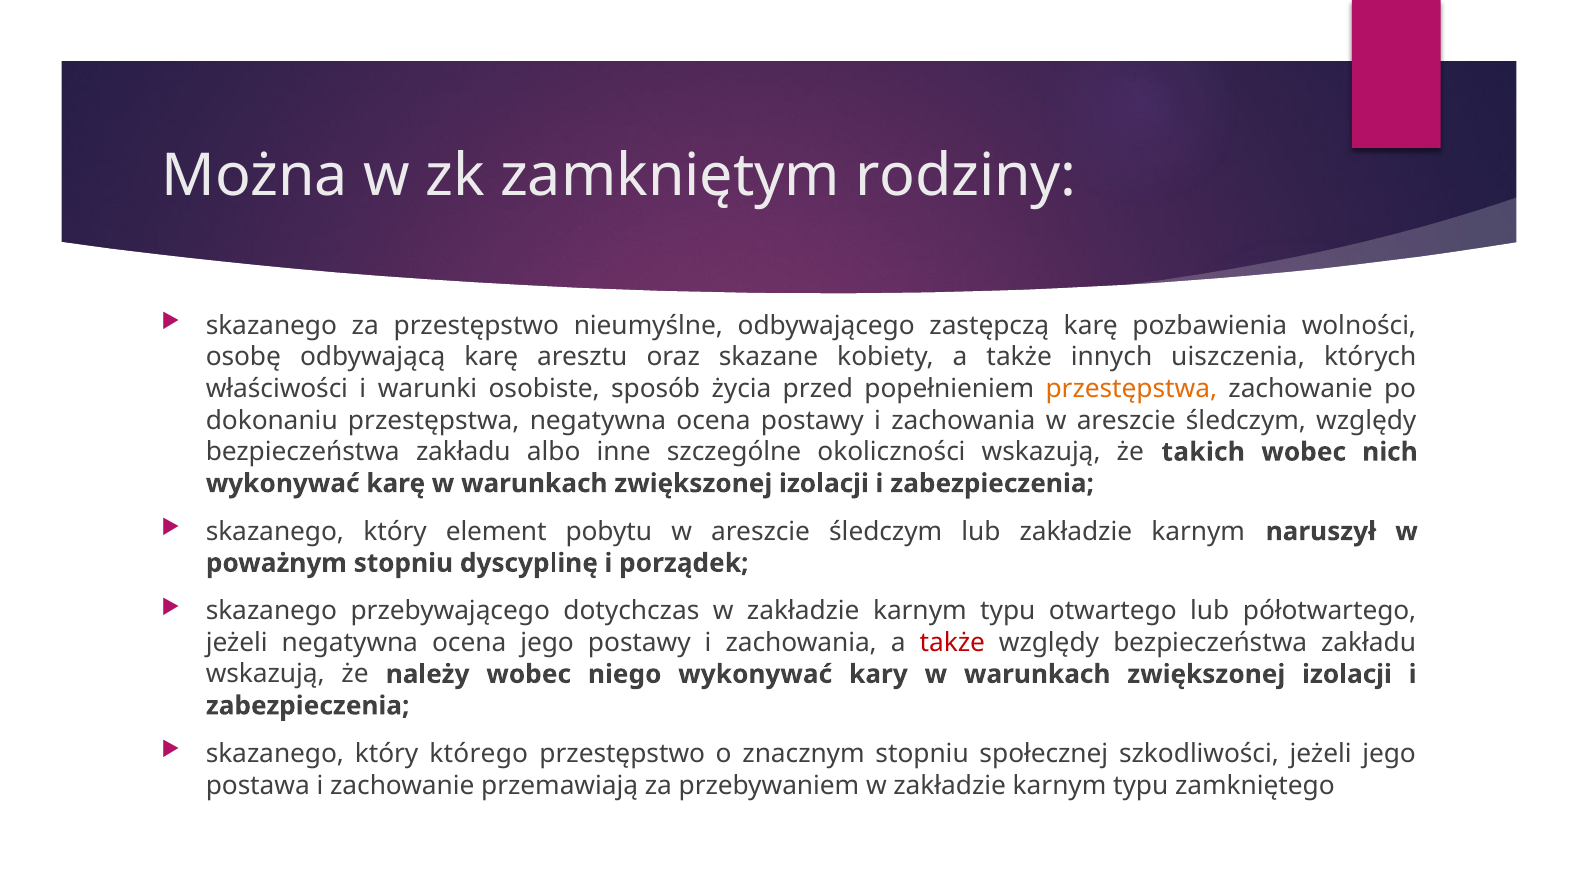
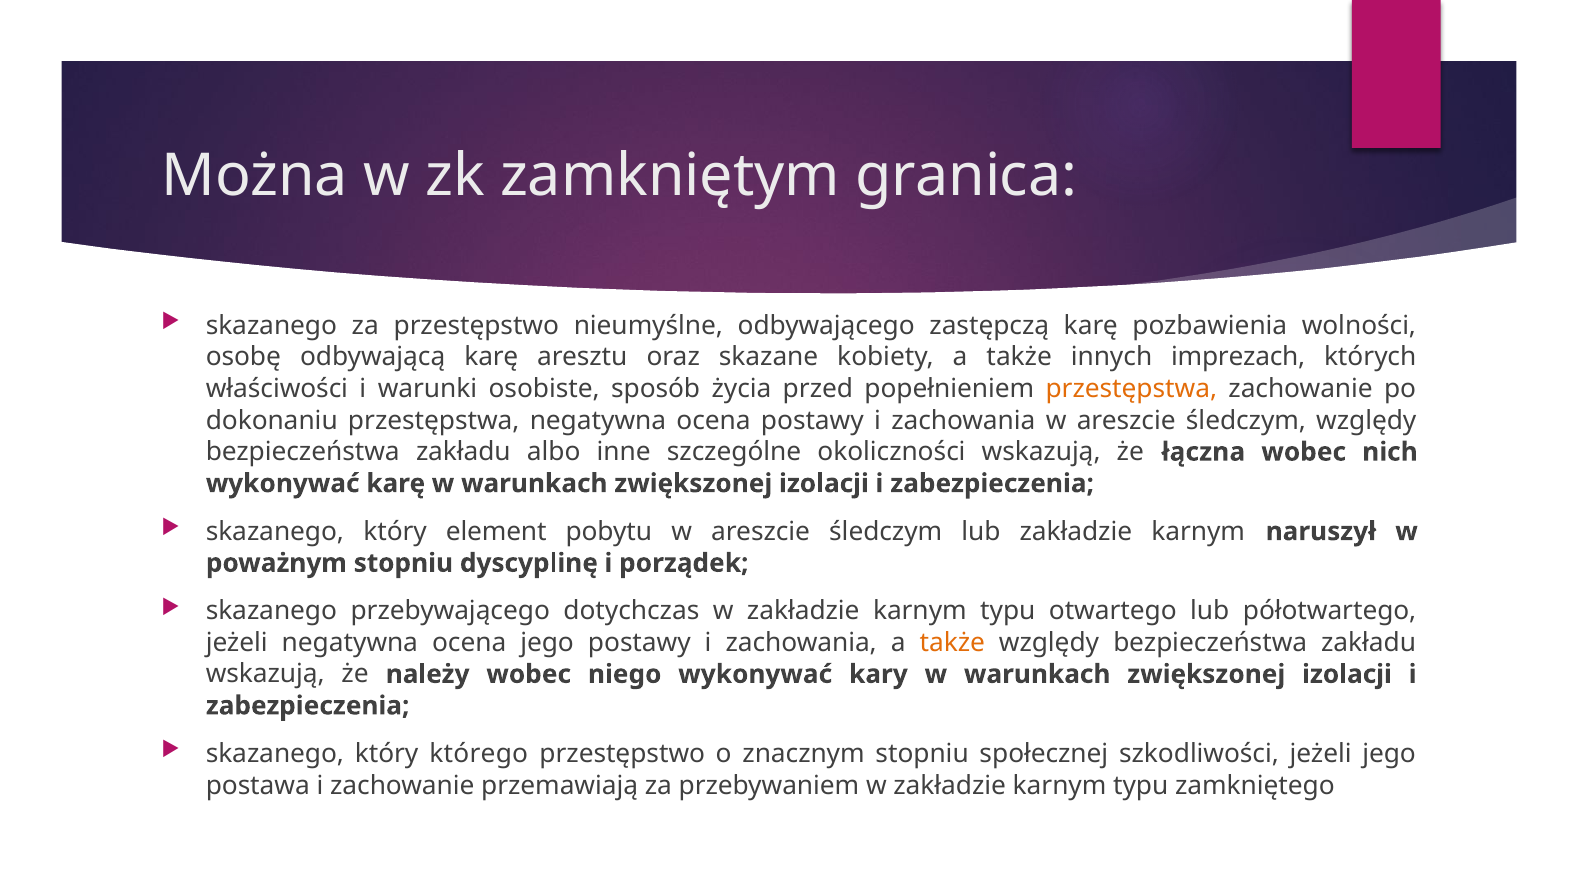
rodziny: rodziny -> granica
uiszczenia: uiszczenia -> imprezach
takich: takich -> łączna
także at (952, 643) colour: red -> orange
